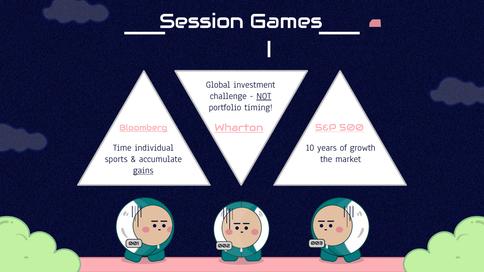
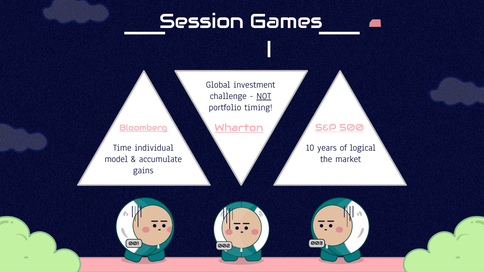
growth: growth -> logical
sports: sports -> model
gains underline: present -> none
